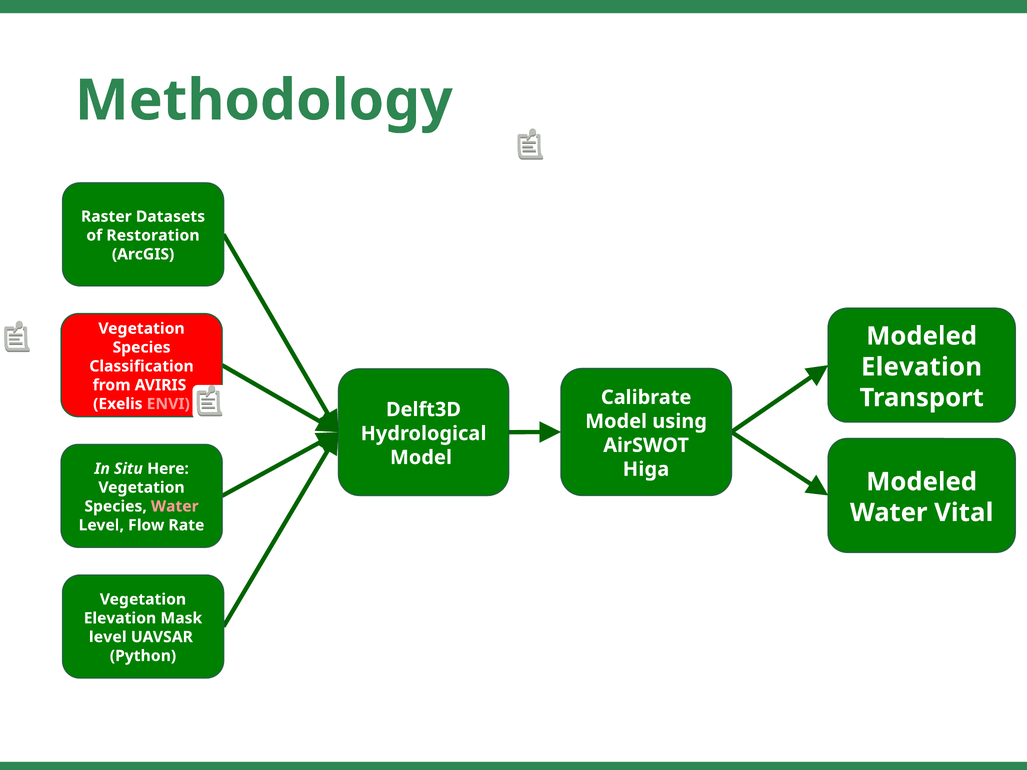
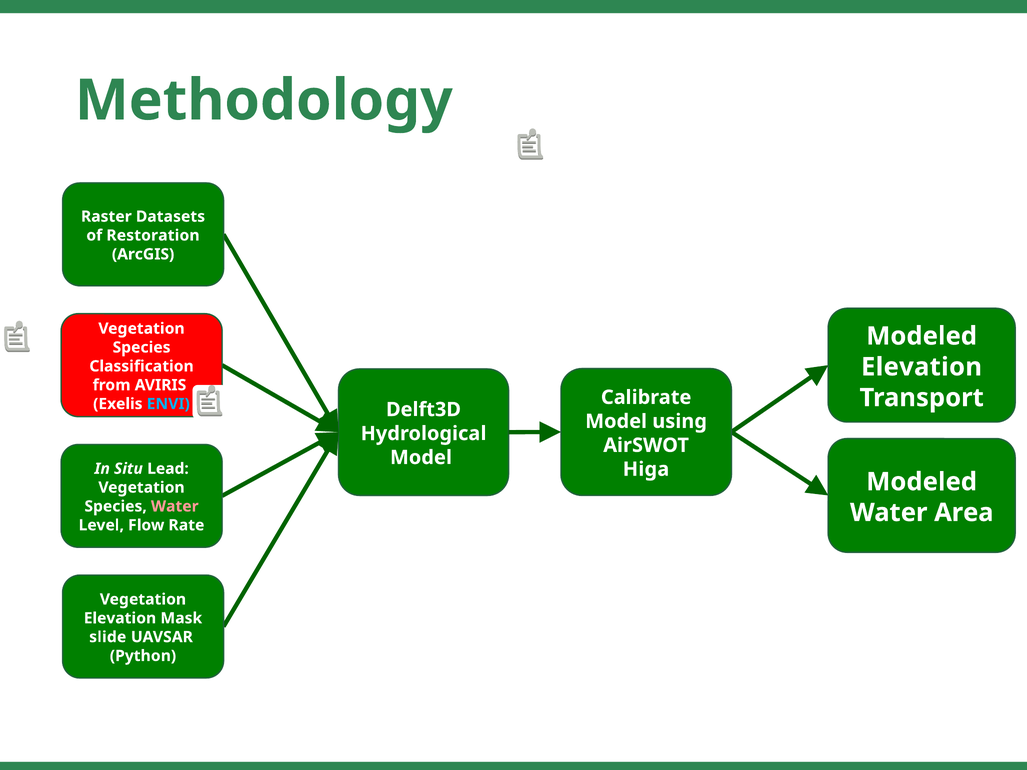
ENVI colour: pink -> light blue
Here: Here -> Lead
Vital: Vital -> Area
level at (108, 637): level -> slide
